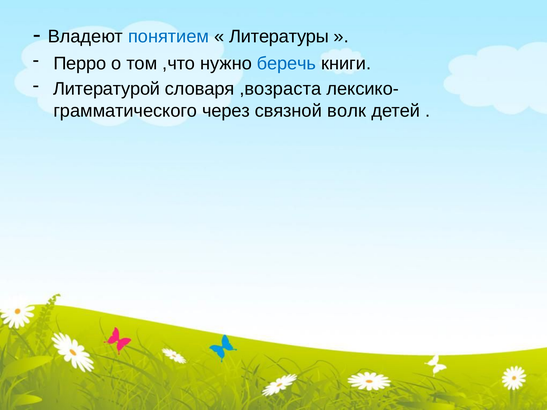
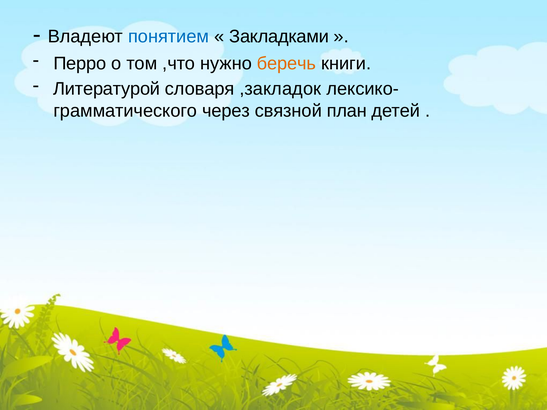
Литературы: Литературы -> Закладками
беречь colour: blue -> orange
,возраста: ,возраста -> ,закладок
волк: волк -> план
